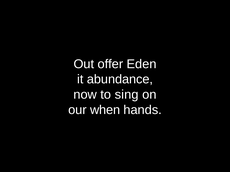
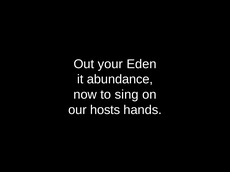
offer: offer -> your
when: when -> hosts
